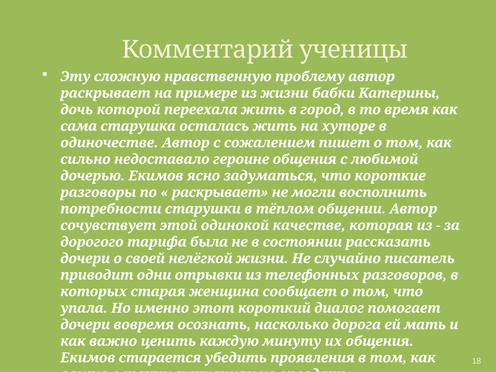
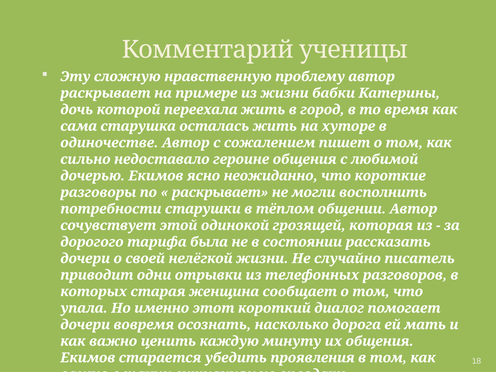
задуматься: задуматься -> неожиданно
качестве: качестве -> грозящей
